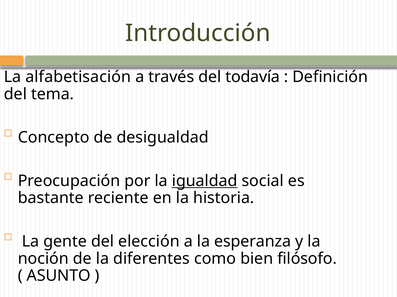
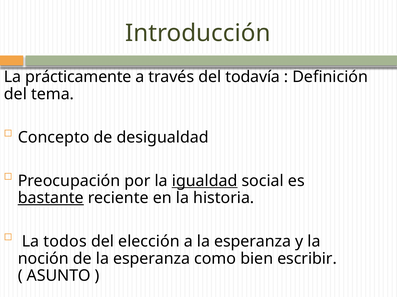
alfabetisación: alfabetisación -> prácticamente
bastante underline: none -> present
gente: gente -> todos
de la diferentes: diferentes -> esperanza
filósofo: filósofo -> escribir
